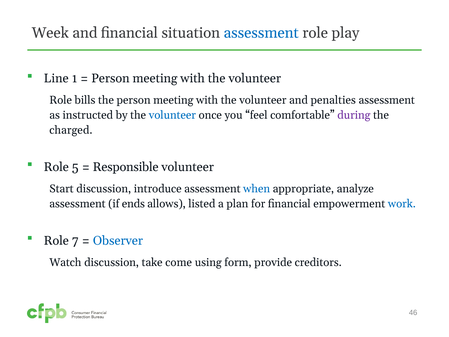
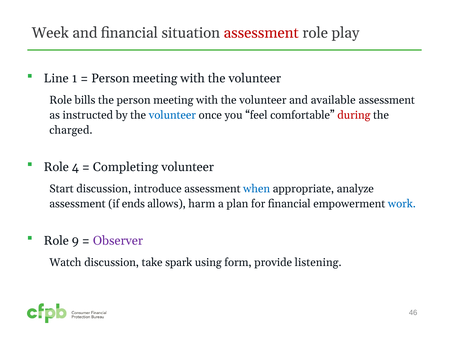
assessment at (261, 33) colour: blue -> red
penalties: penalties -> available
during colour: purple -> red
5: 5 -> 4
Responsible: Responsible -> Completing
listed: listed -> harm
7: 7 -> 9
Observer colour: blue -> purple
come: come -> spark
creditors: creditors -> listening
